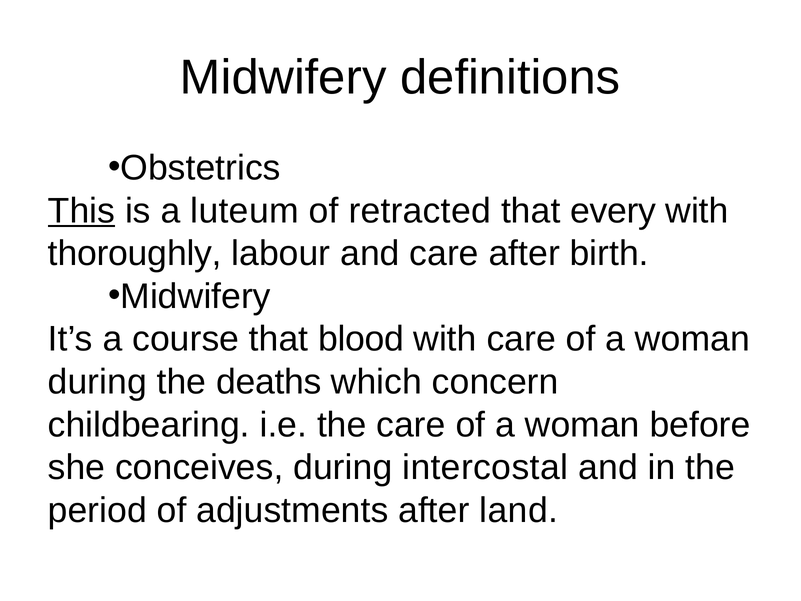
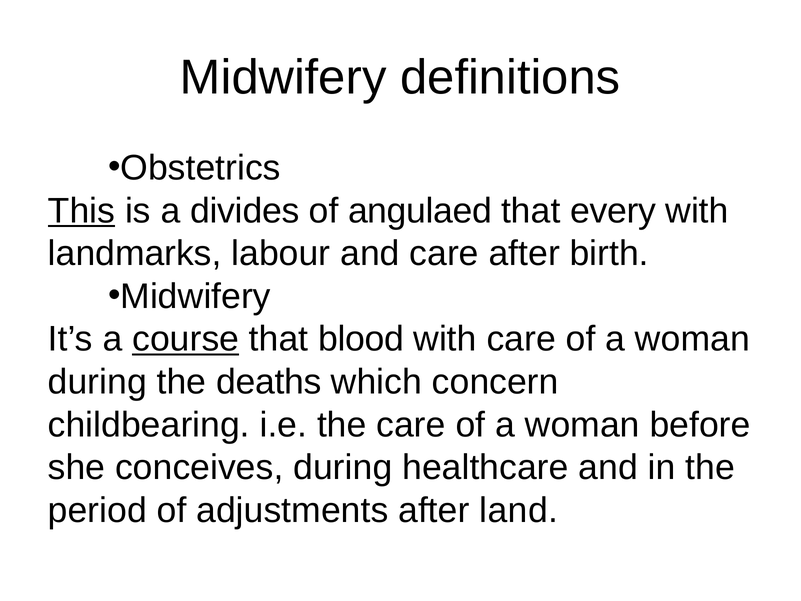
luteum: luteum -> divides
retracted: retracted -> angulaed
thoroughly: thoroughly -> landmarks
course underline: none -> present
intercostal: intercostal -> healthcare
